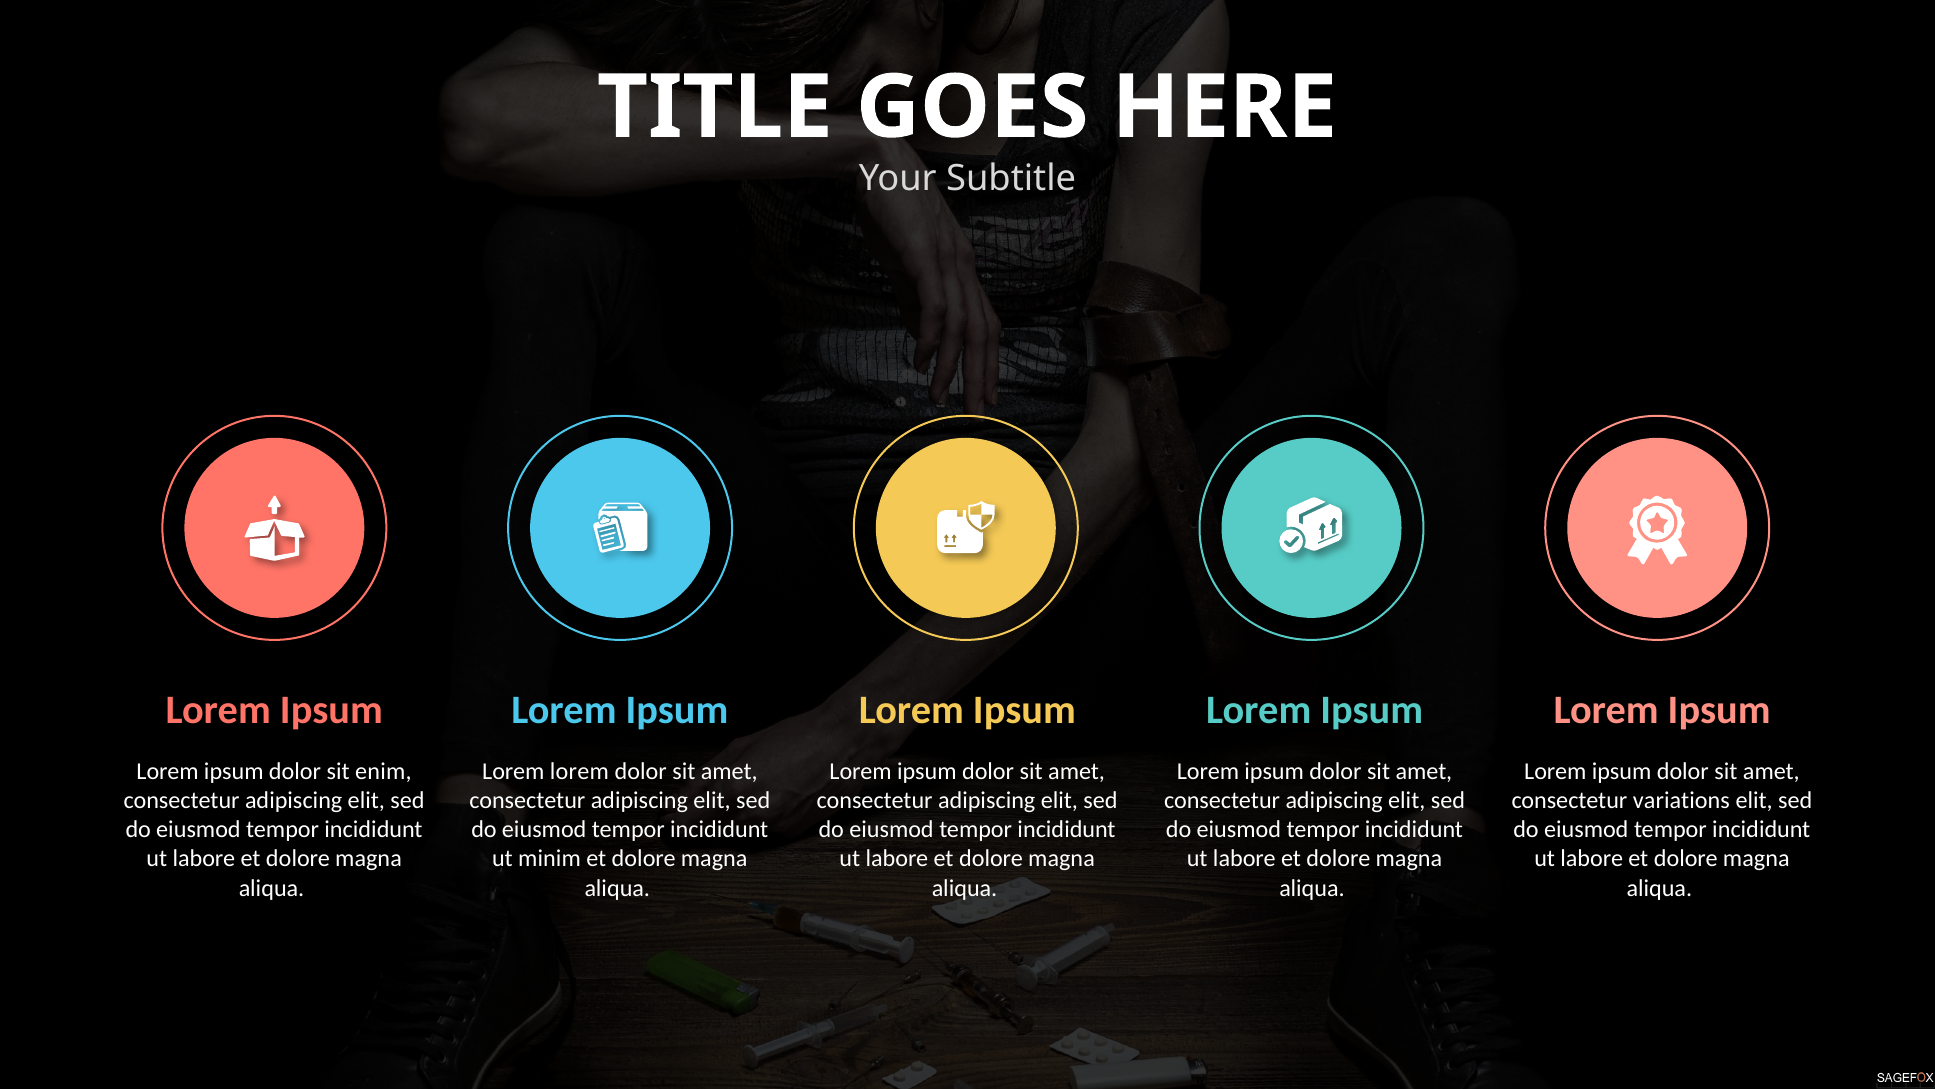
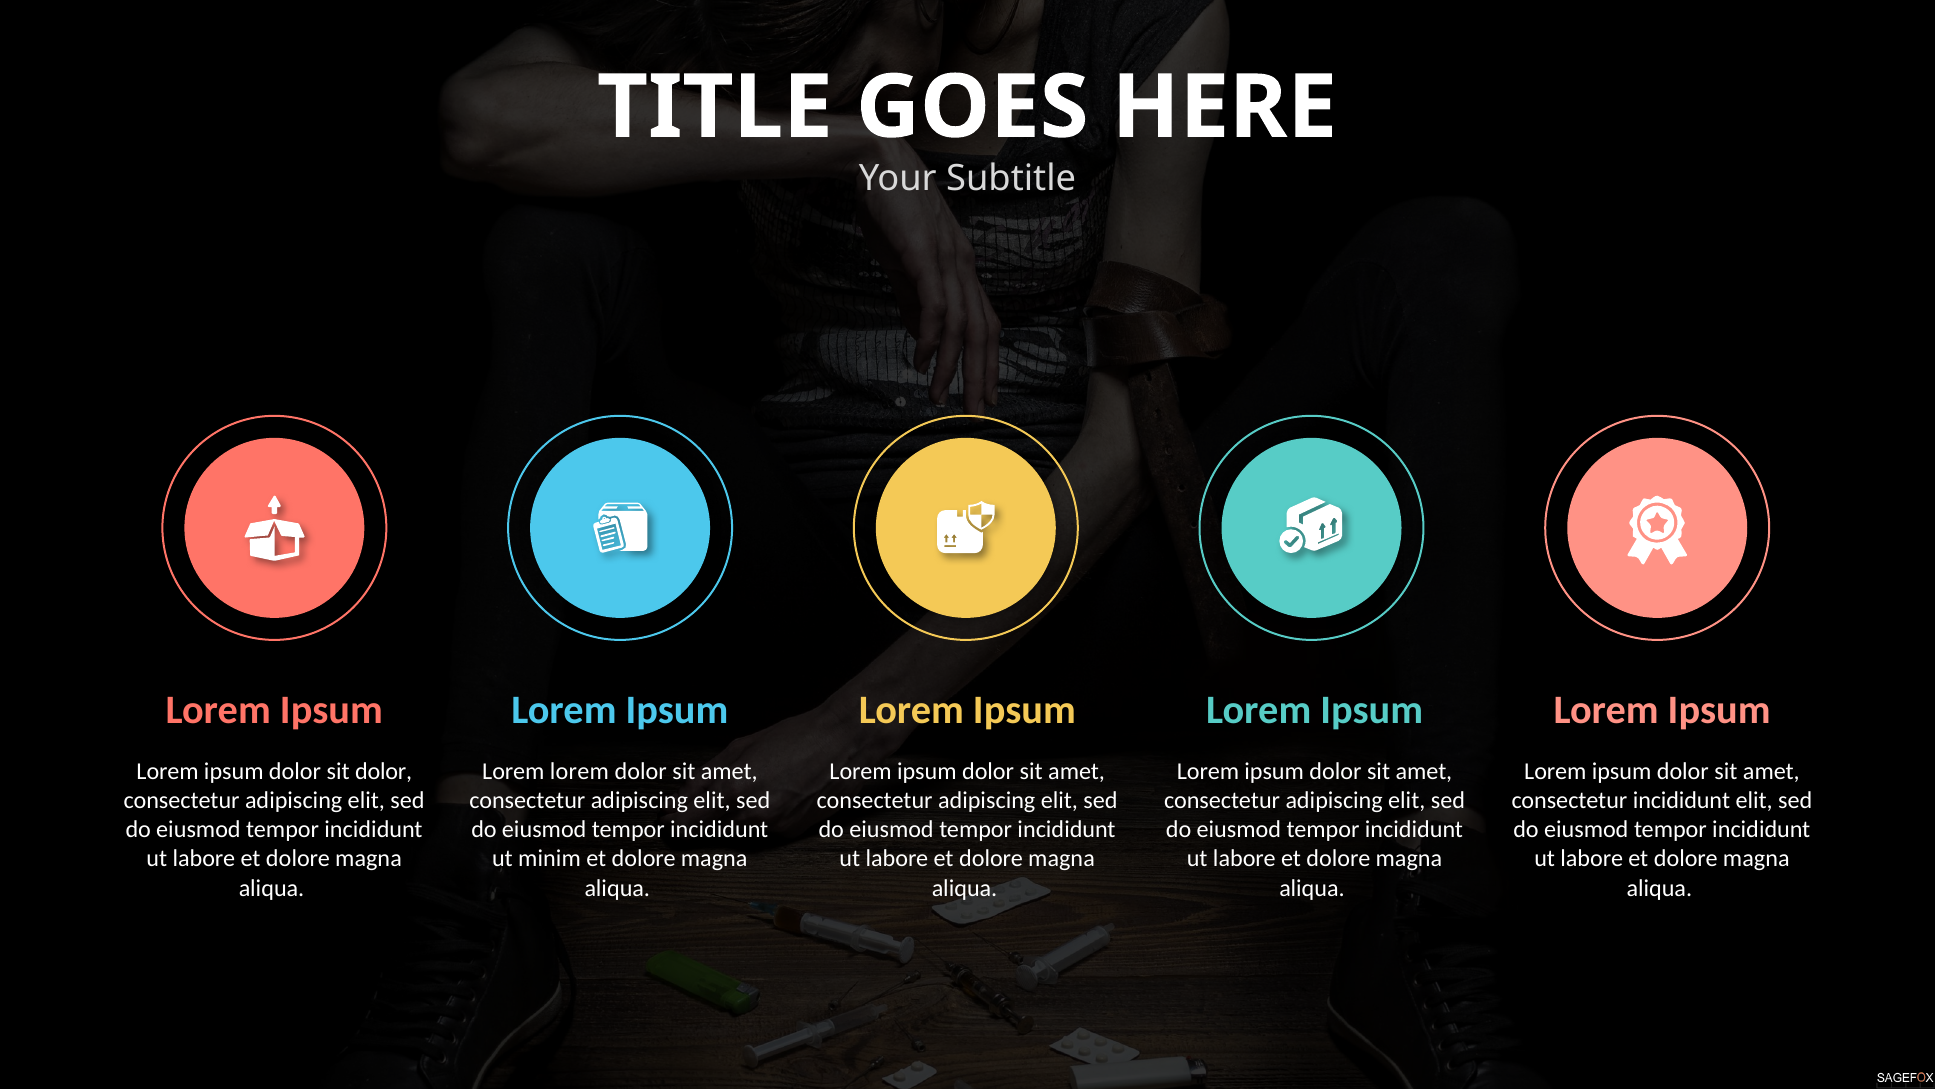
sit enim: enim -> dolor
consectetur variations: variations -> incididunt
